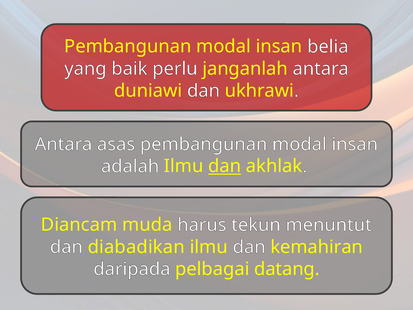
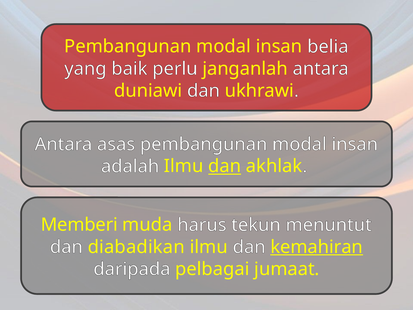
Diancam: Diancam -> Memberi
kemahiran underline: none -> present
datang: datang -> jumaat
